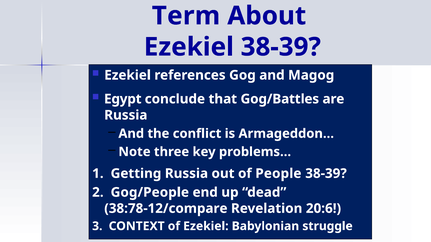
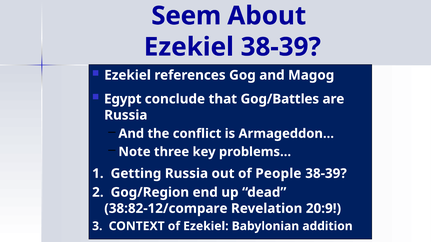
Term: Term -> Seem
Gog/People: Gog/People -> Gog/Region
38:78-12/compare: 38:78-12/compare -> 38:82-12/compare
20:6: 20:6 -> 20:9
struggle: struggle -> addition
